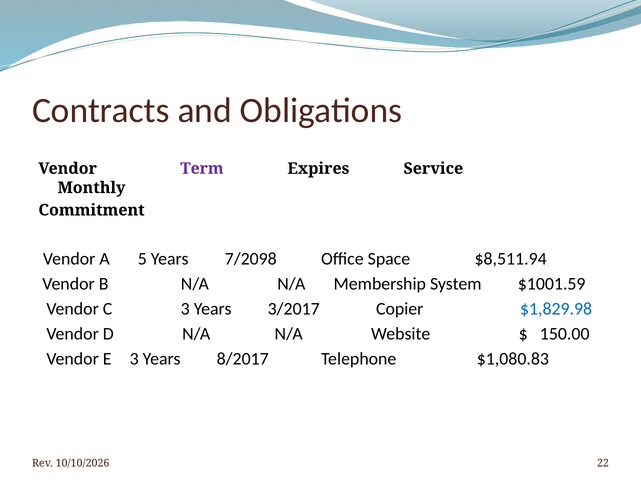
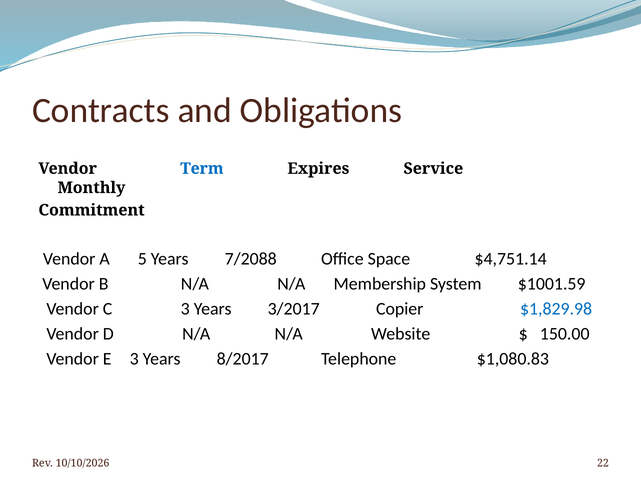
Term colour: purple -> blue
7/2098: 7/2098 -> 7/2088
$8,511.94: $8,511.94 -> $4,751.14
